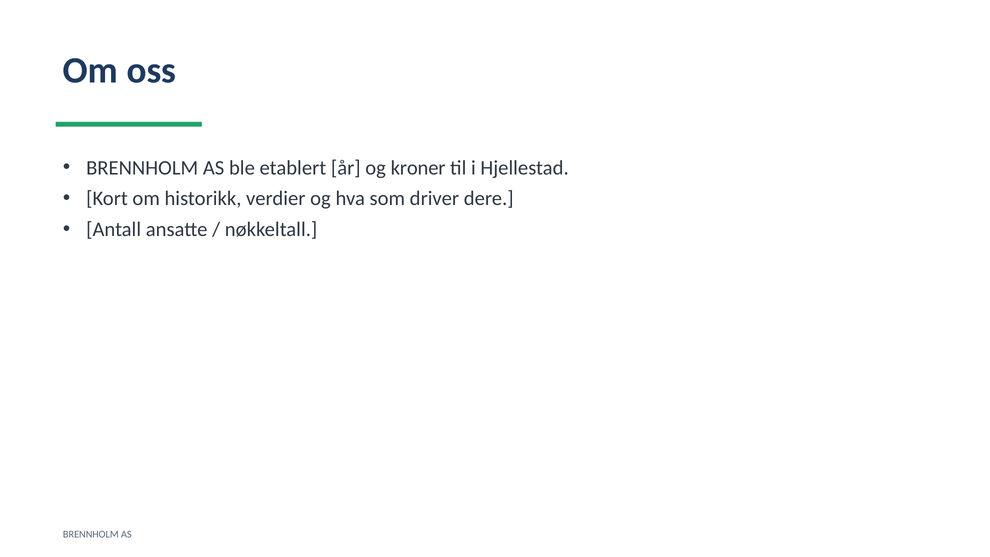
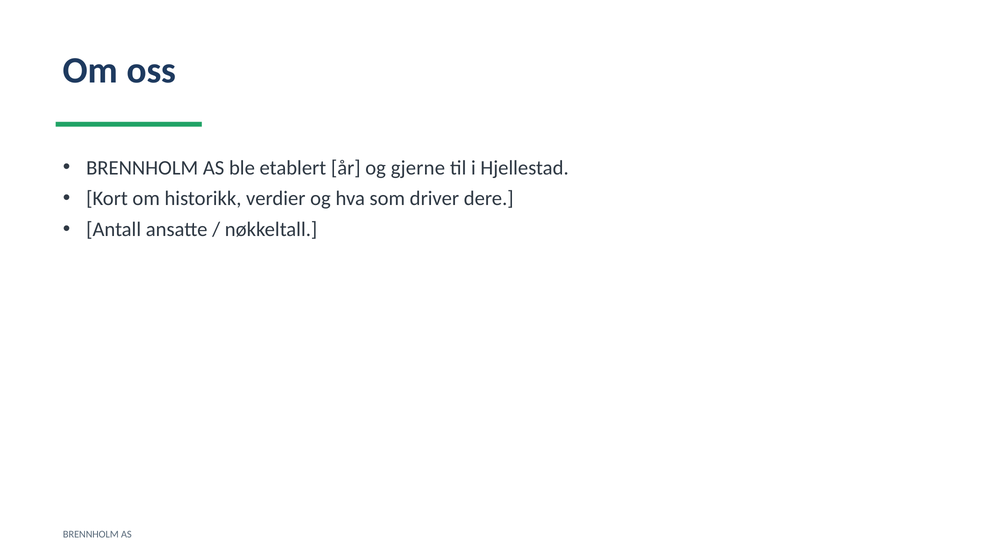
kroner: kroner -> gjerne
